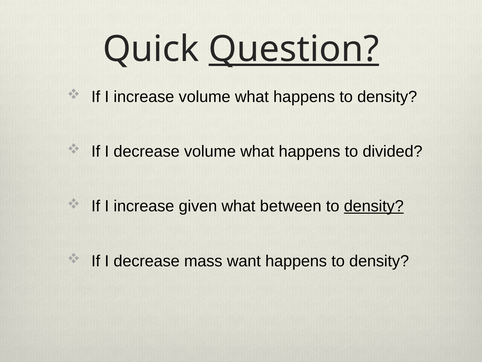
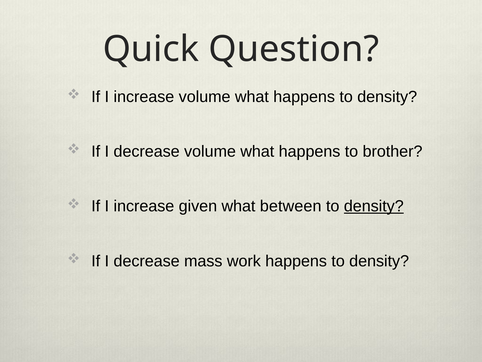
Question underline: present -> none
divided: divided -> brother
want: want -> work
